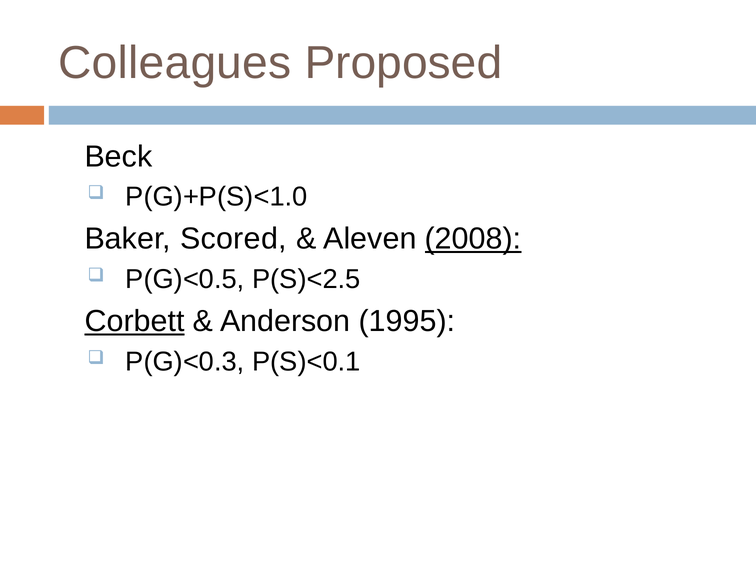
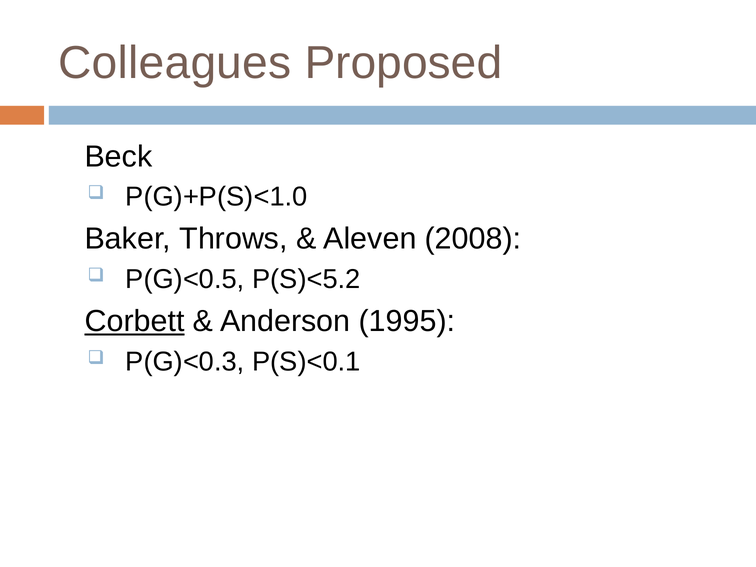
Scored: Scored -> Throws
2008 underline: present -> none
P(S)<2.5: P(S)<2.5 -> P(S)<5.2
